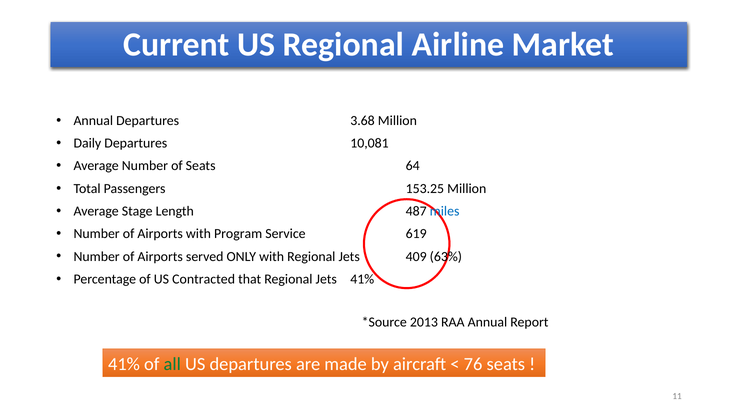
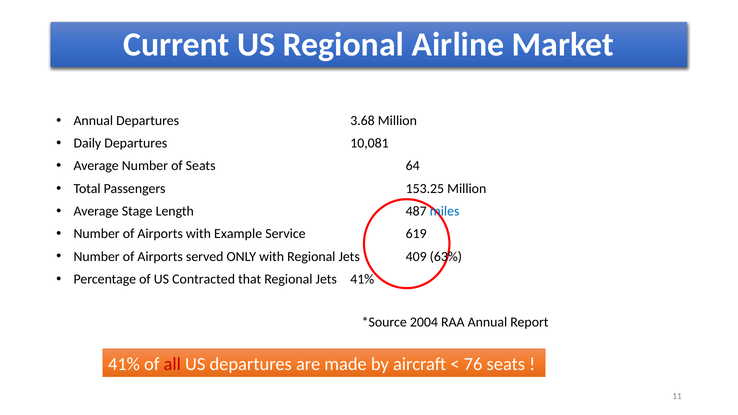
Program: Program -> Example
2013: 2013 -> 2004
all colour: green -> red
